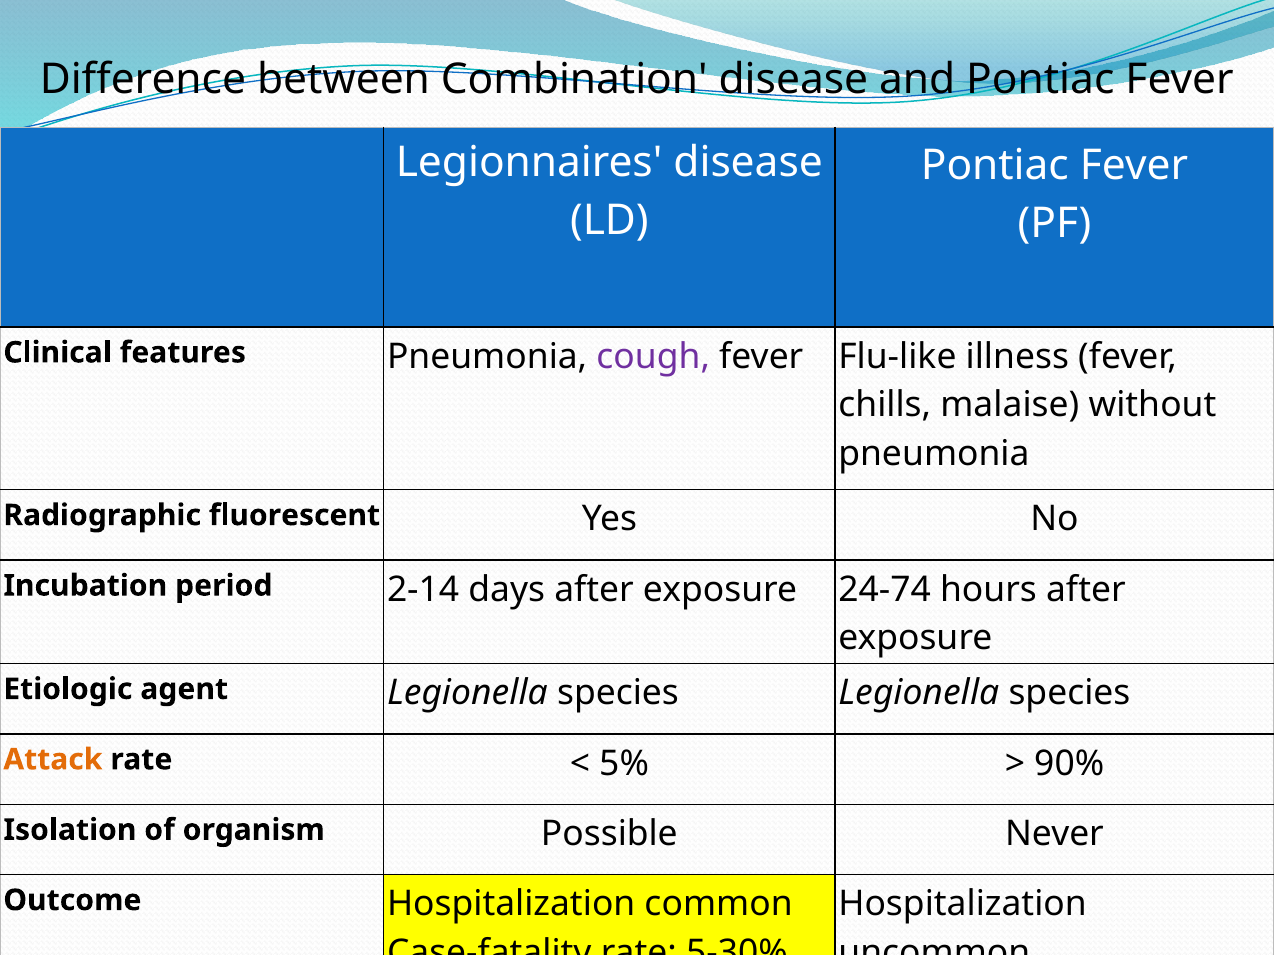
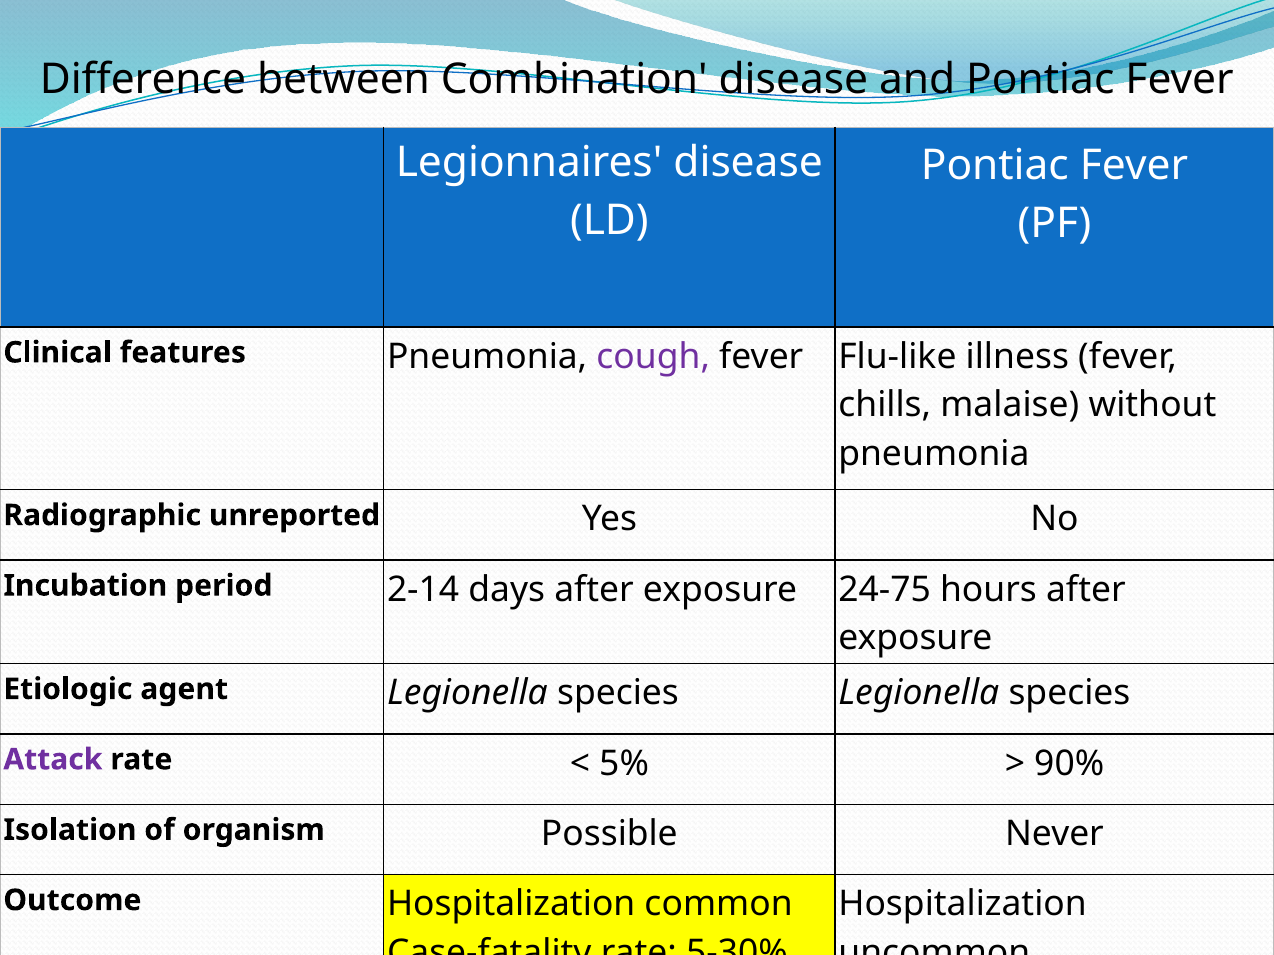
fluorescent: fluorescent -> unreported
24-74: 24-74 -> 24-75
Attack colour: orange -> purple
